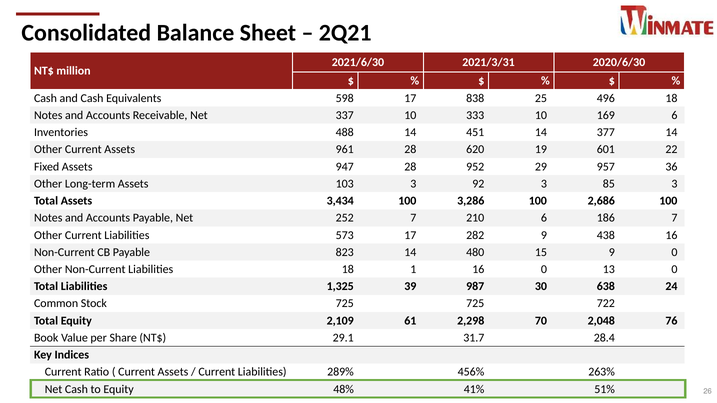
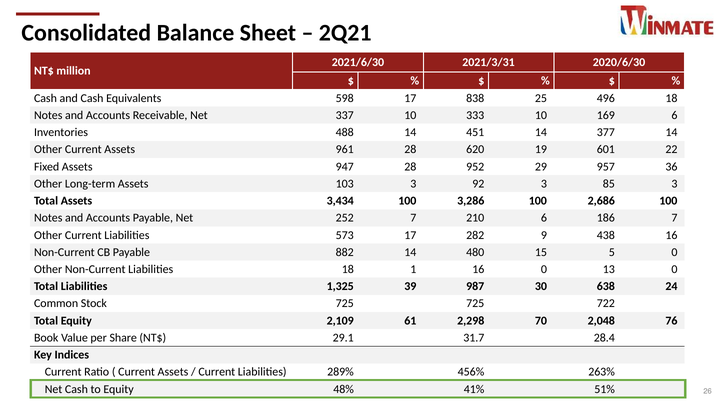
823: 823 -> 882
15 9: 9 -> 5
